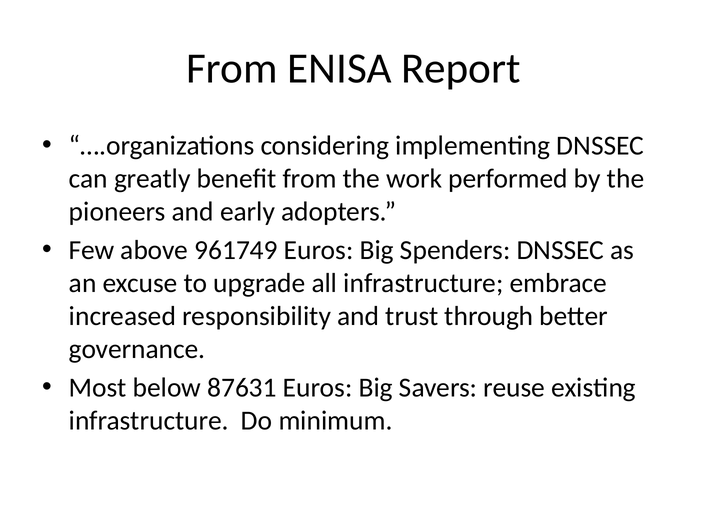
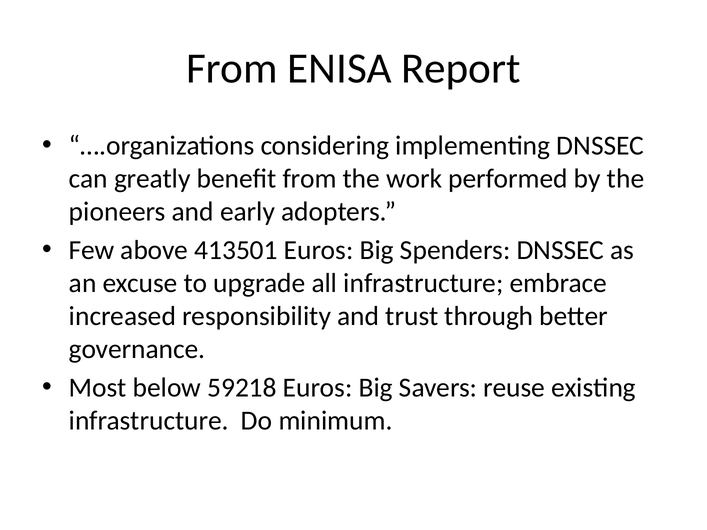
961749: 961749 -> 413501
87631: 87631 -> 59218
